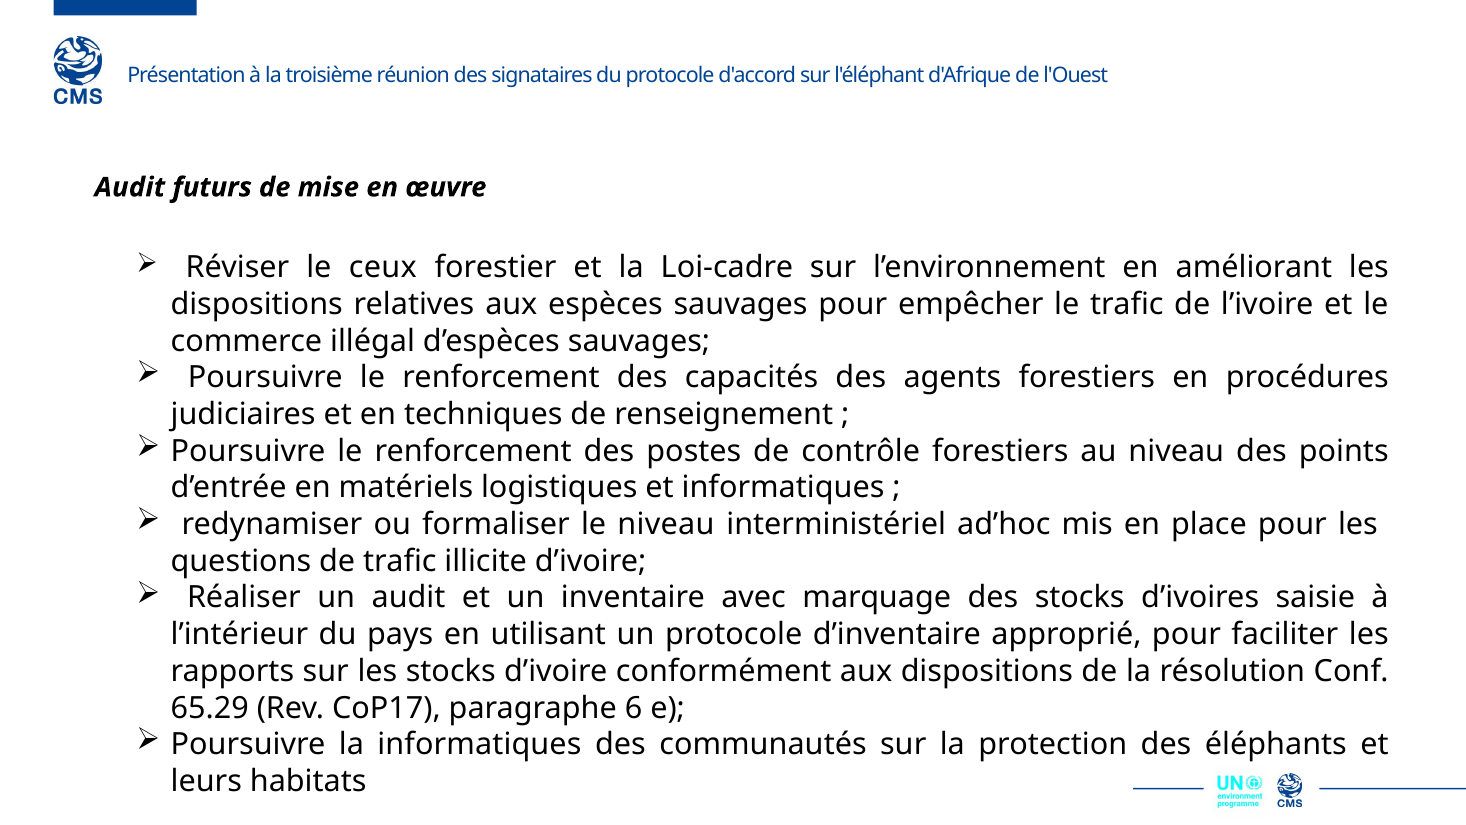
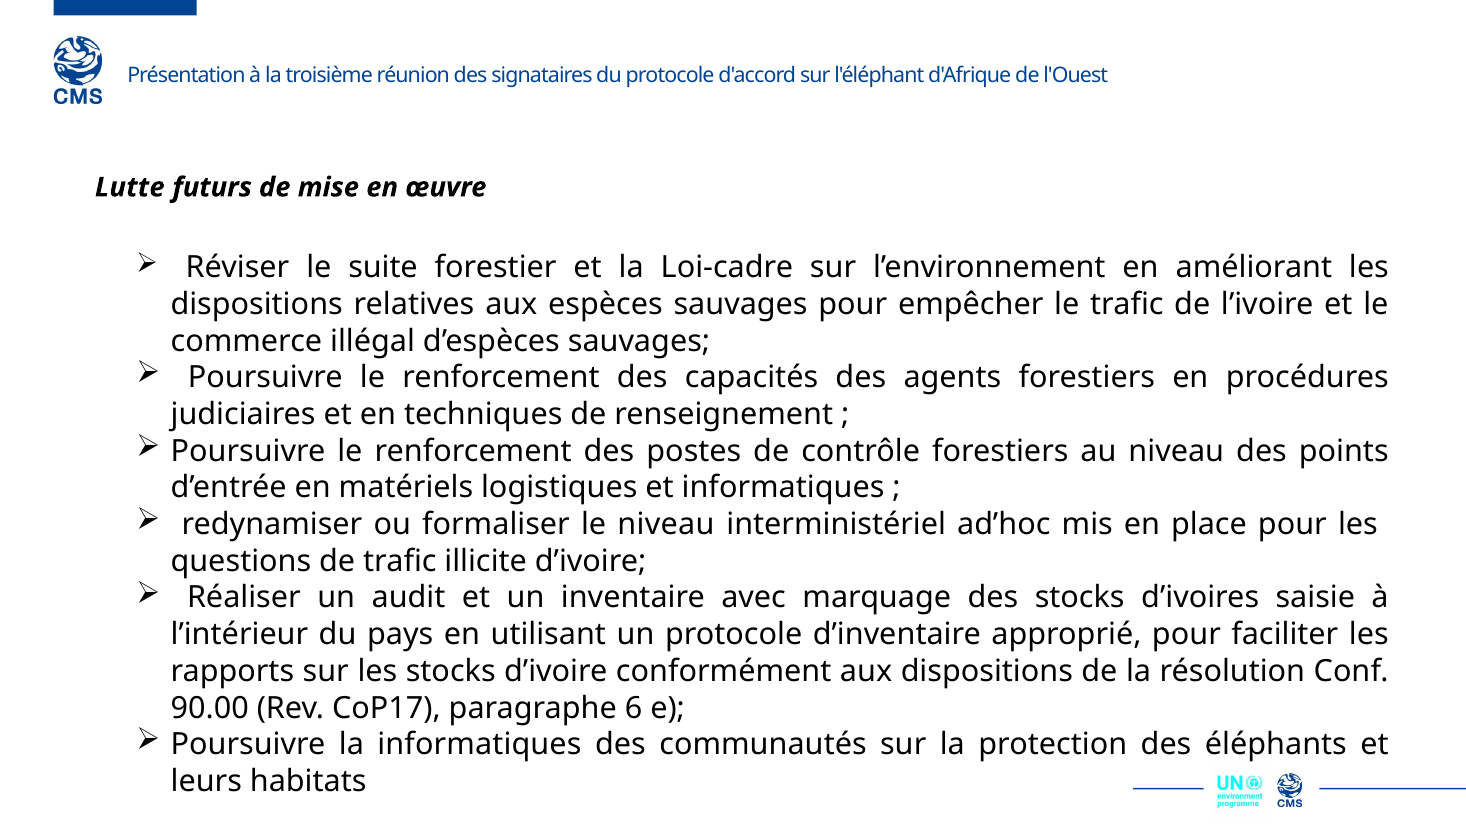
Audit at (130, 187): Audit -> Lutte
ceux: ceux -> suite
65.29: 65.29 -> 90.00
